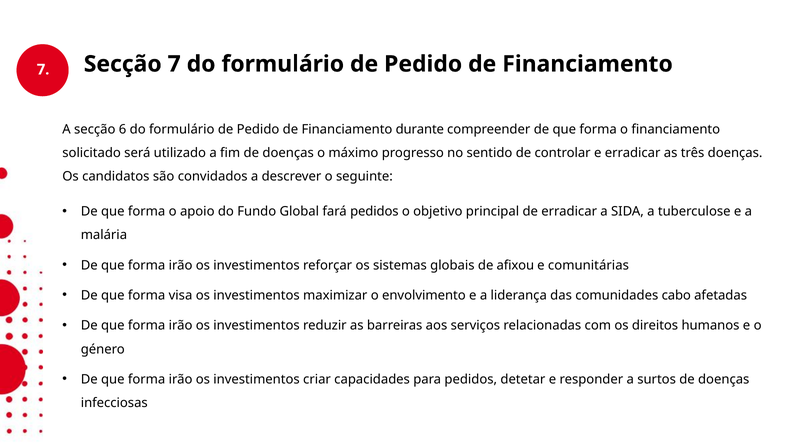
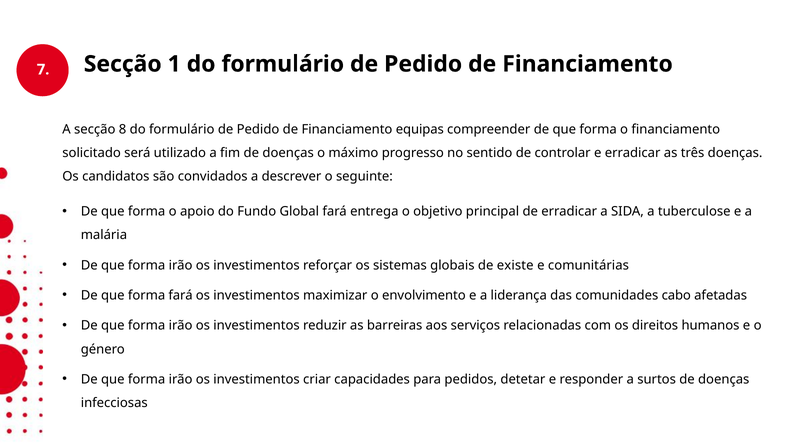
Secção 7: 7 -> 1
6: 6 -> 8
durante: durante -> equipas
fará pedidos: pedidos -> entrega
afixou: afixou -> existe
forma visa: visa -> fará
